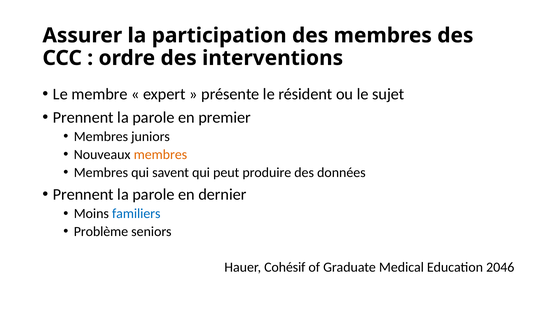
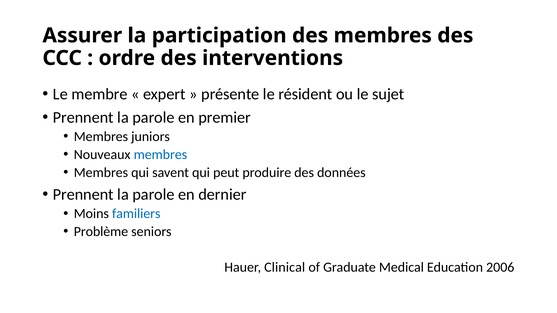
membres at (160, 155) colour: orange -> blue
Cohésif: Cohésif -> Clinical
2046: 2046 -> 2006
